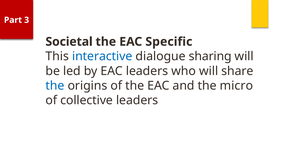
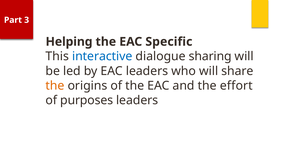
Societal: Societal -> Helping
the at (55, 86) colour: blue -> orange
micro: micro -> effort
collective: collective -> purposes
